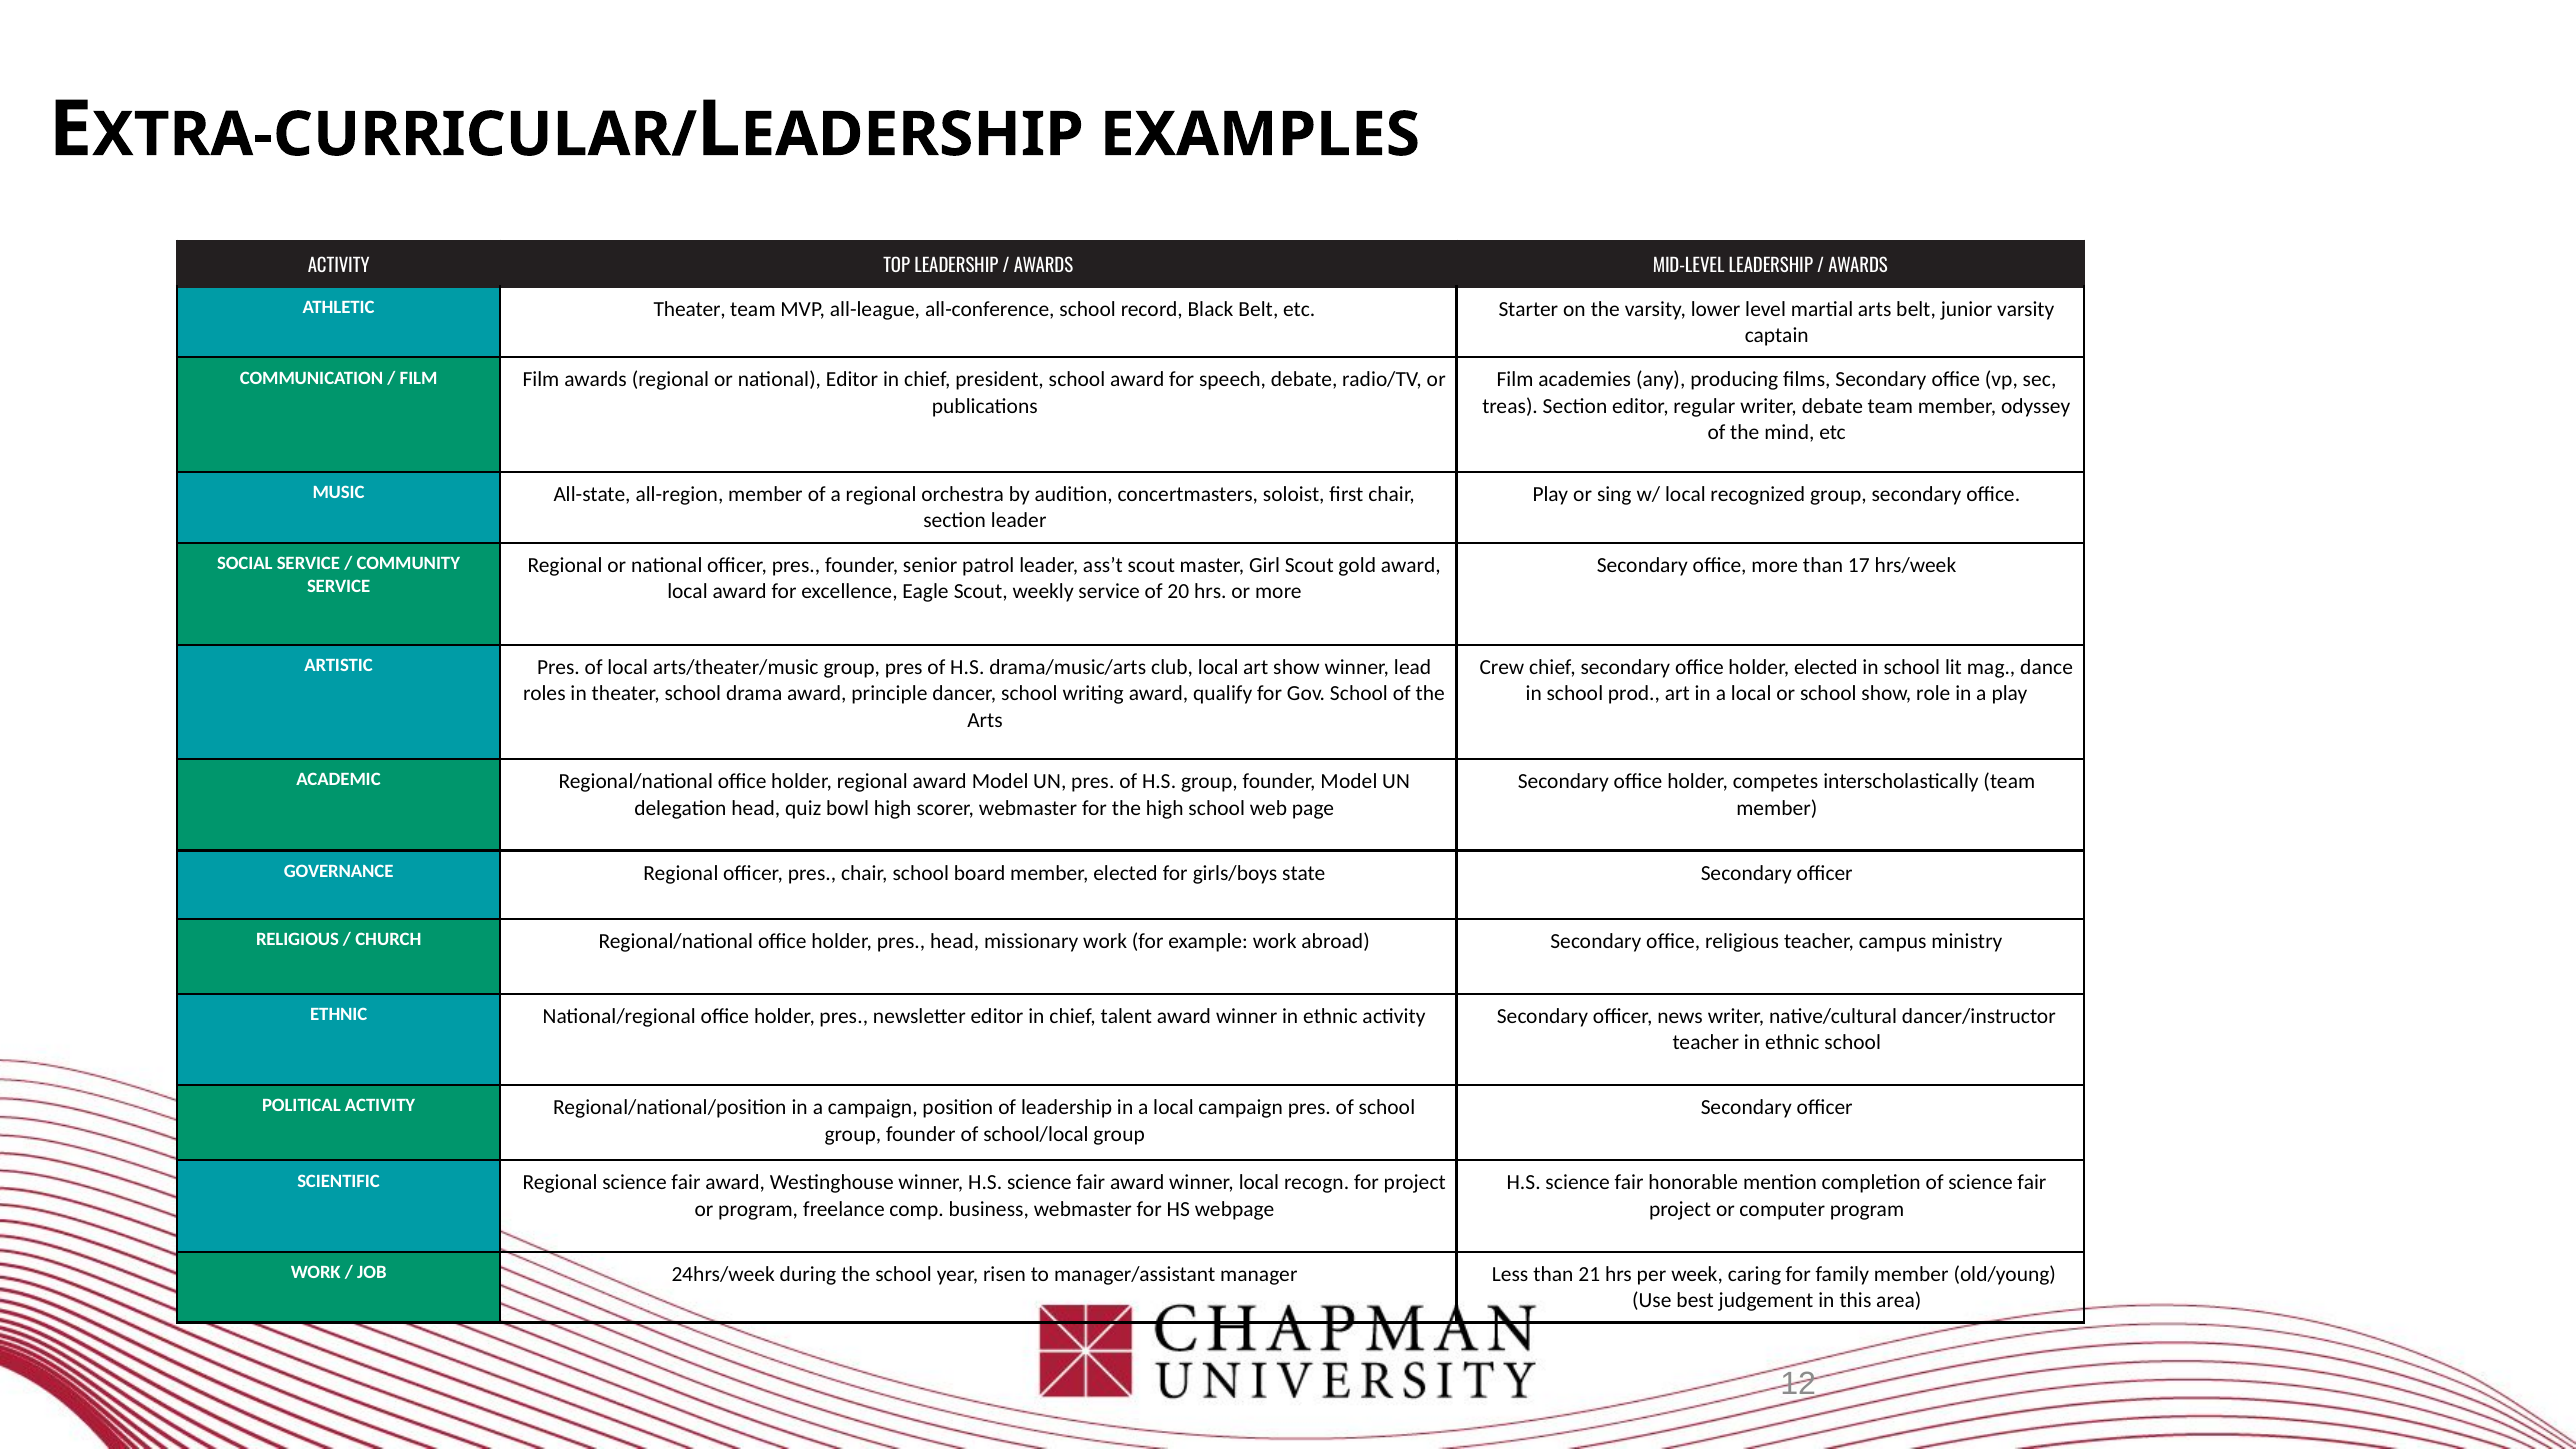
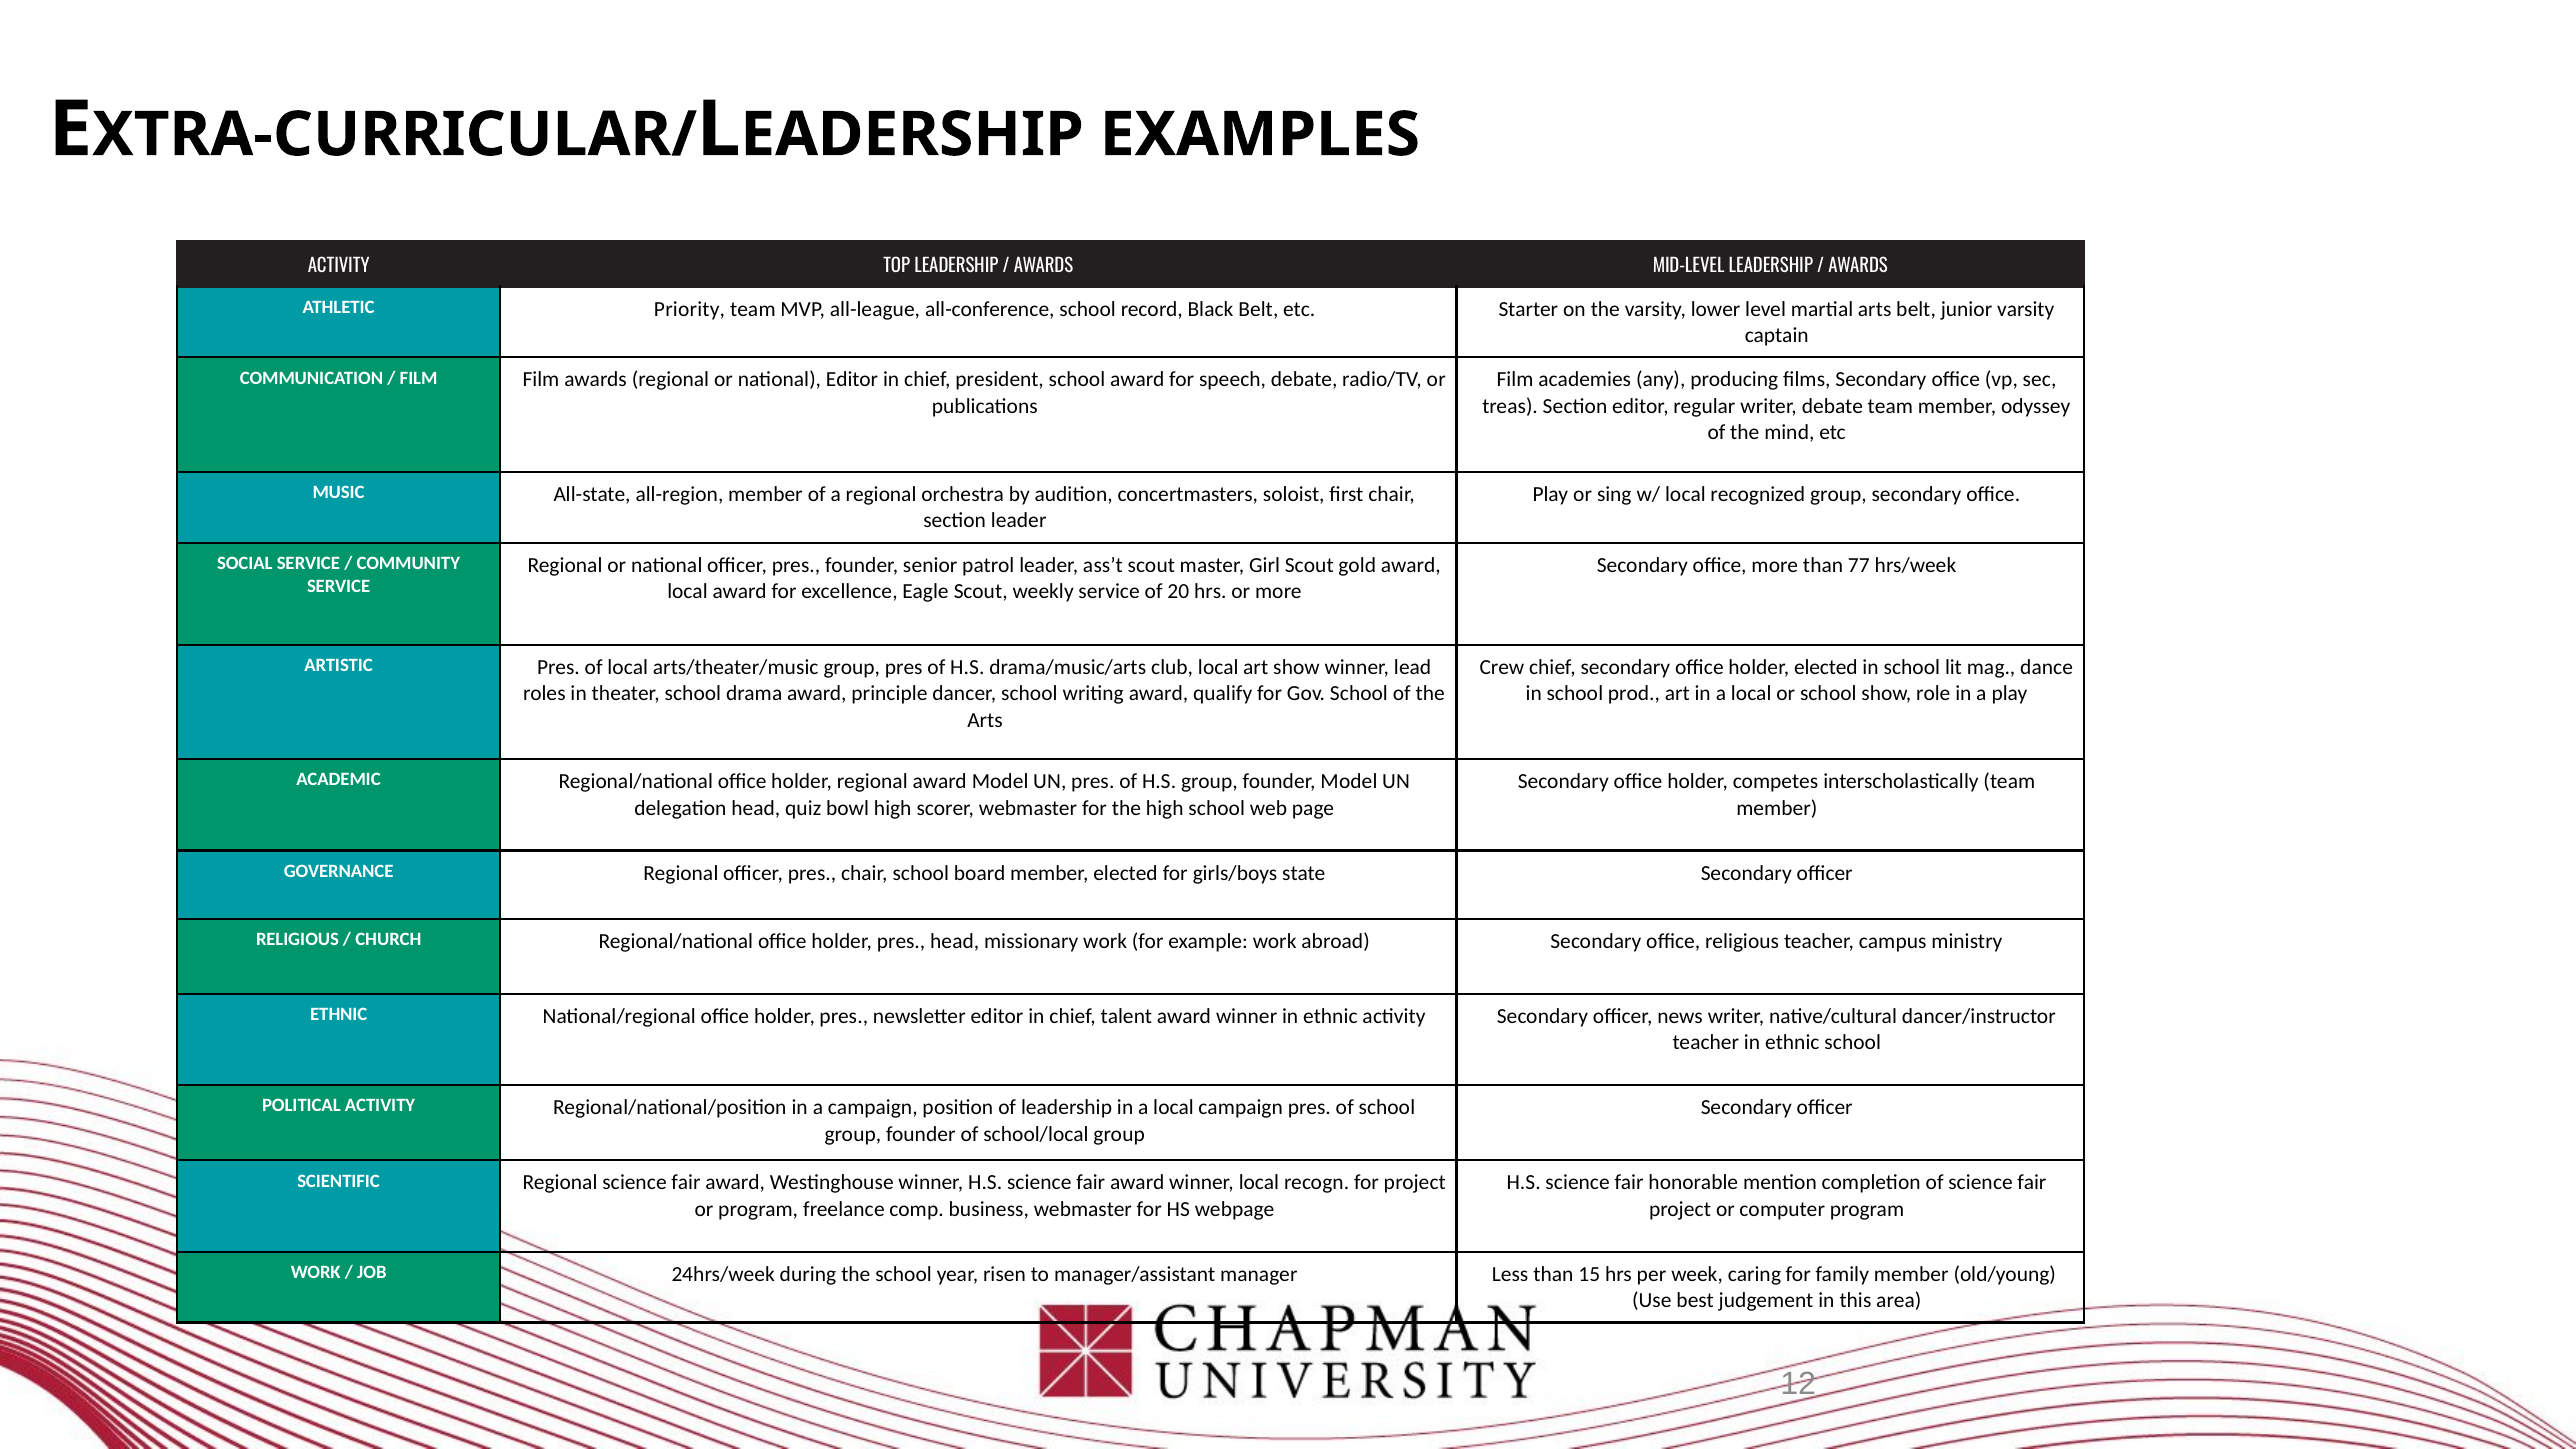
ATHLETIC Theater: Theater -> Priority
17: 17 -> 77
21: 21 -> 15
